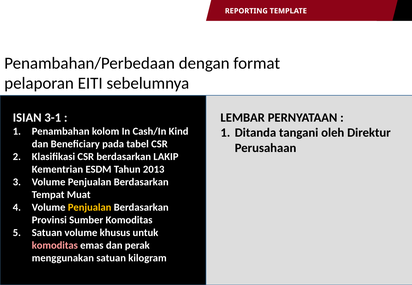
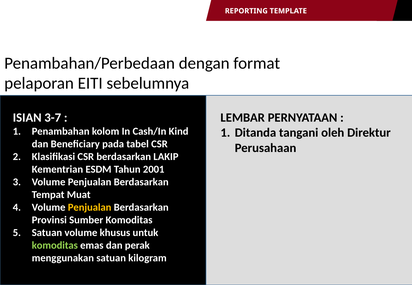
3-1: 3-1 -> 3-7
2013: 2013 -> 2001
komoditas at (55, 246) colour: pink -> light green
